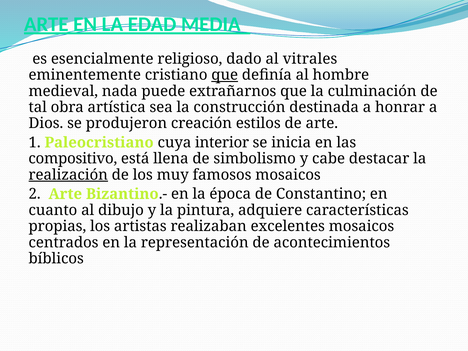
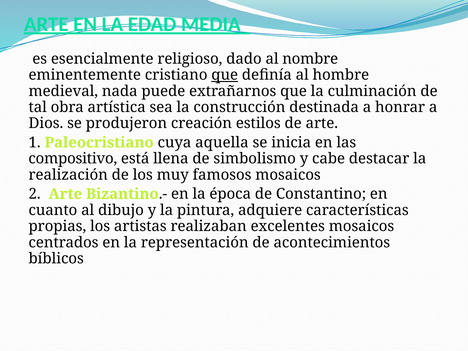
vitrales: vitrales -> nombre
interior: interior -> aquella
realización underline: present -> none
